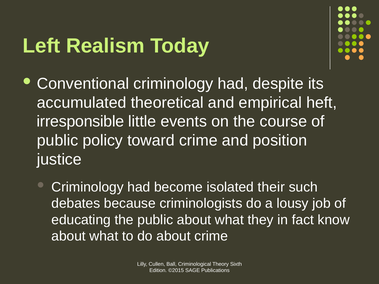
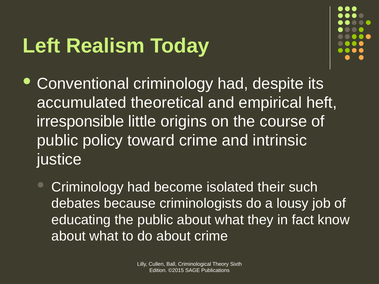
events: events -> origins
position: position -> intrinsic
